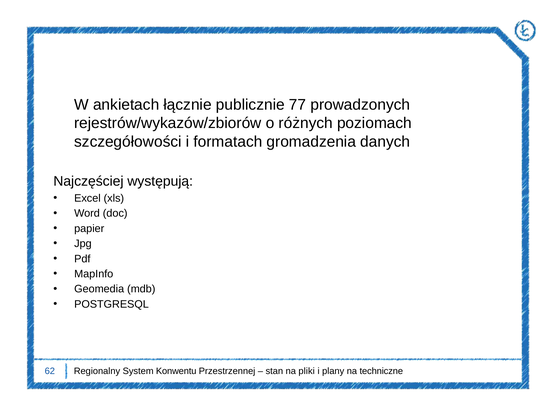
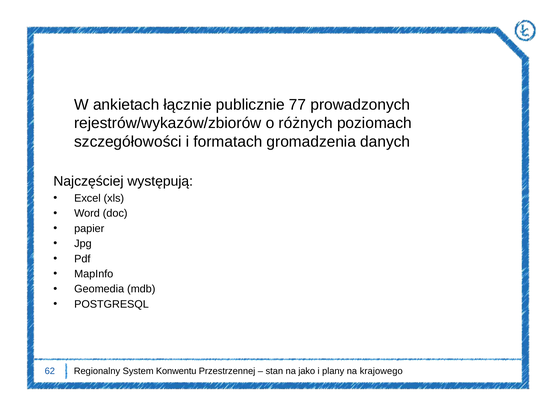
pliki: pliki -> jako
techniczne: techniczne -> krajowego
